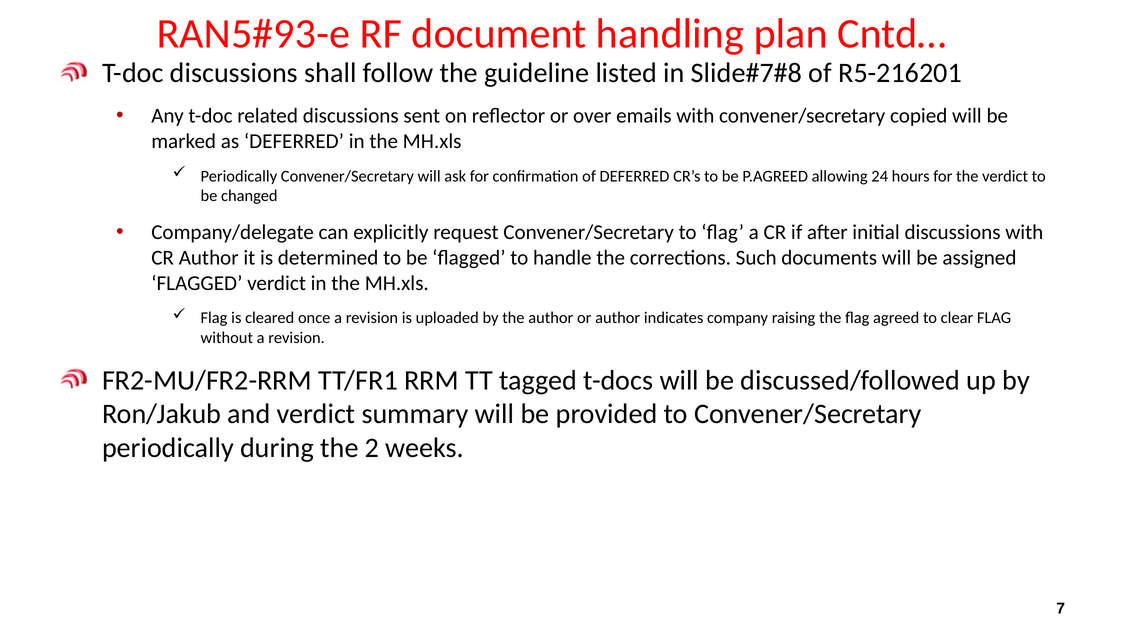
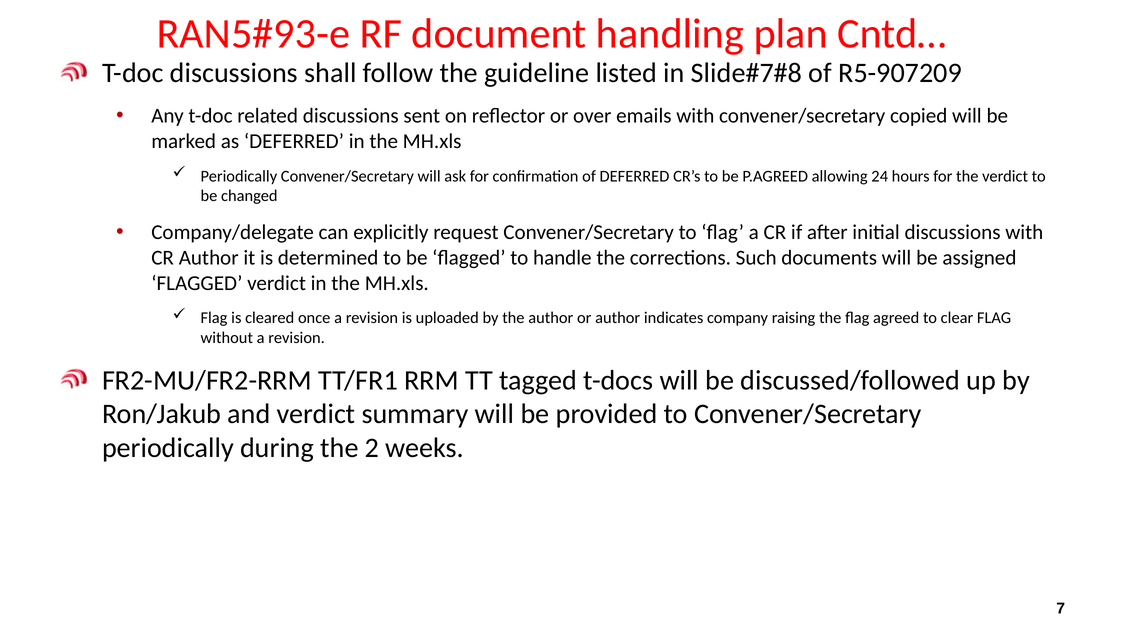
R5-216201: R5-216201 -> R5-907209
